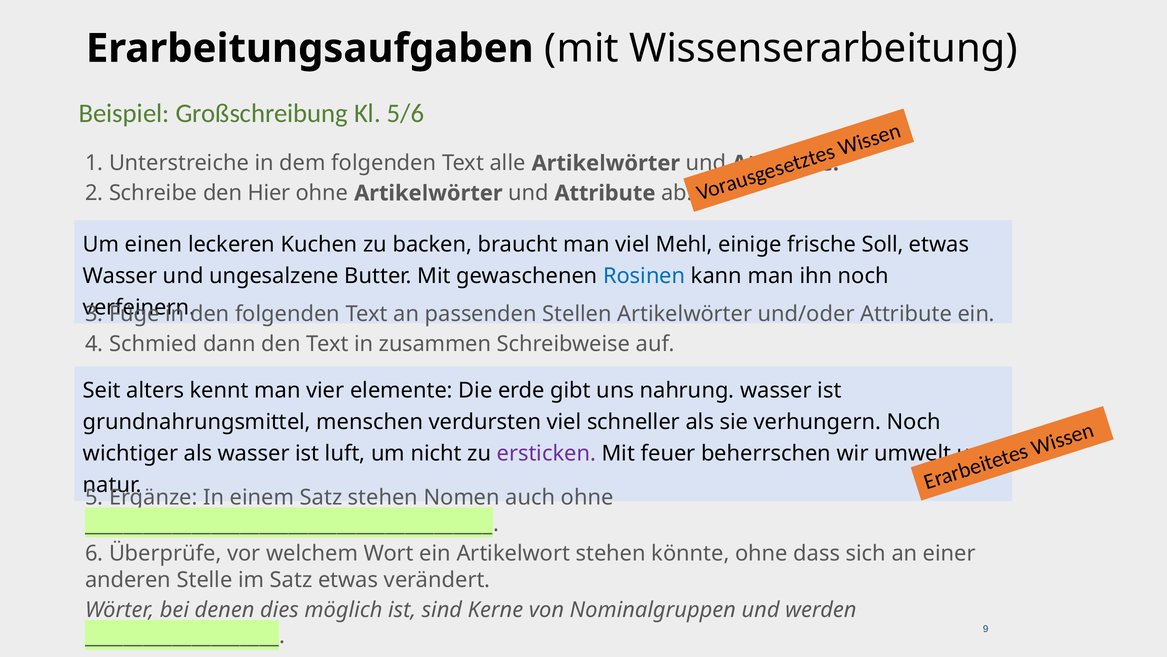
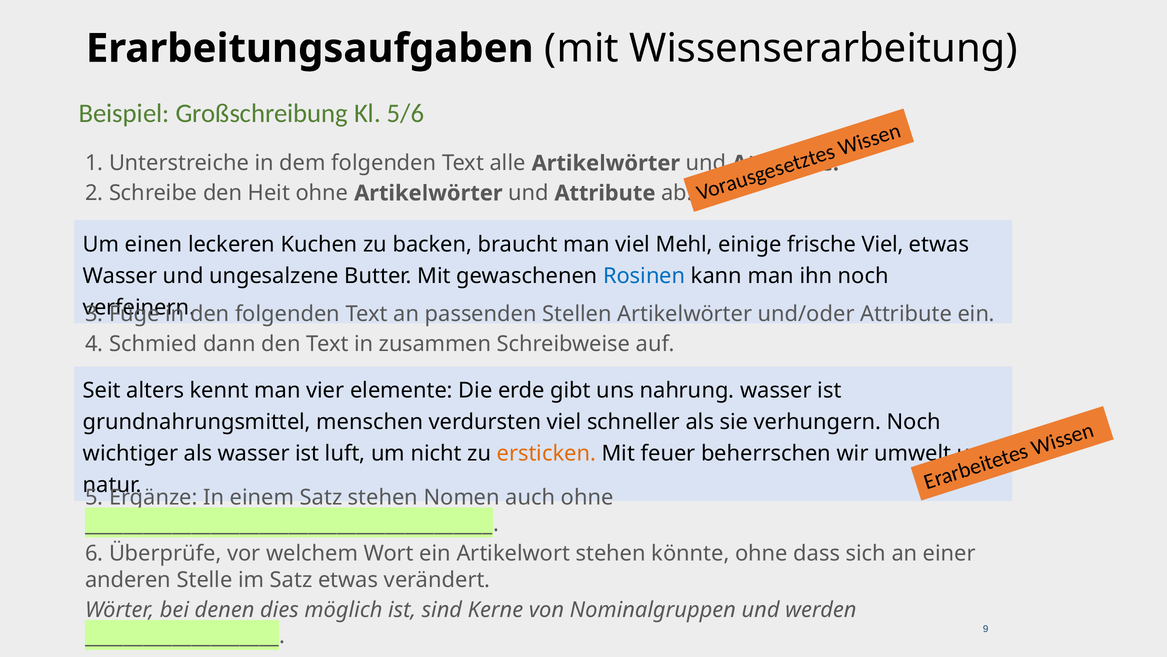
Hier: Hier -> Heit
frische Soll: Soll -> Viel
ersticken colour: purple -> orange
